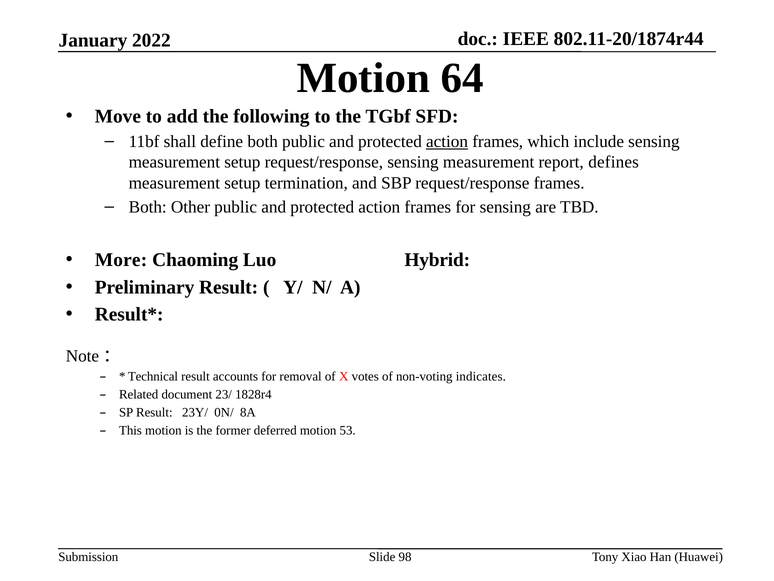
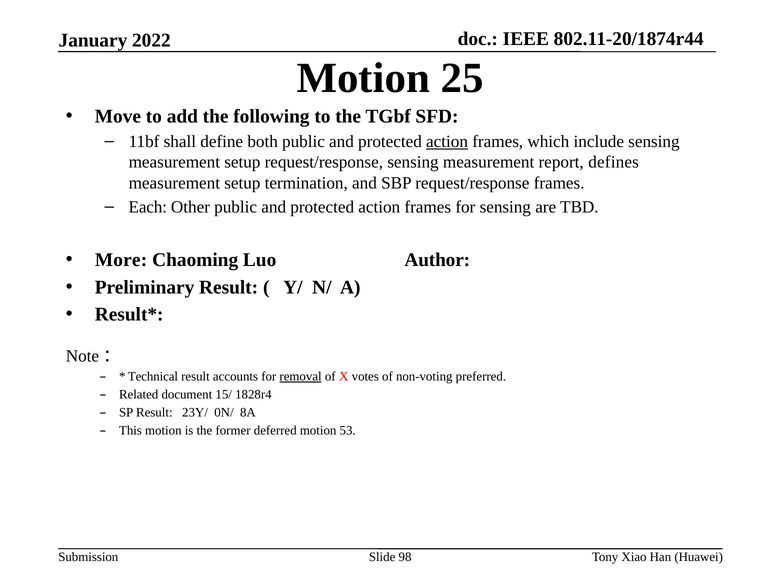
64: 64 -> 25
Both at (148, 207): Both -> Each
Hybrid: Hybrid -> Author
removal underline: none -> present
indicates: indicates -> preferred
23/: 23/ -> 15/
